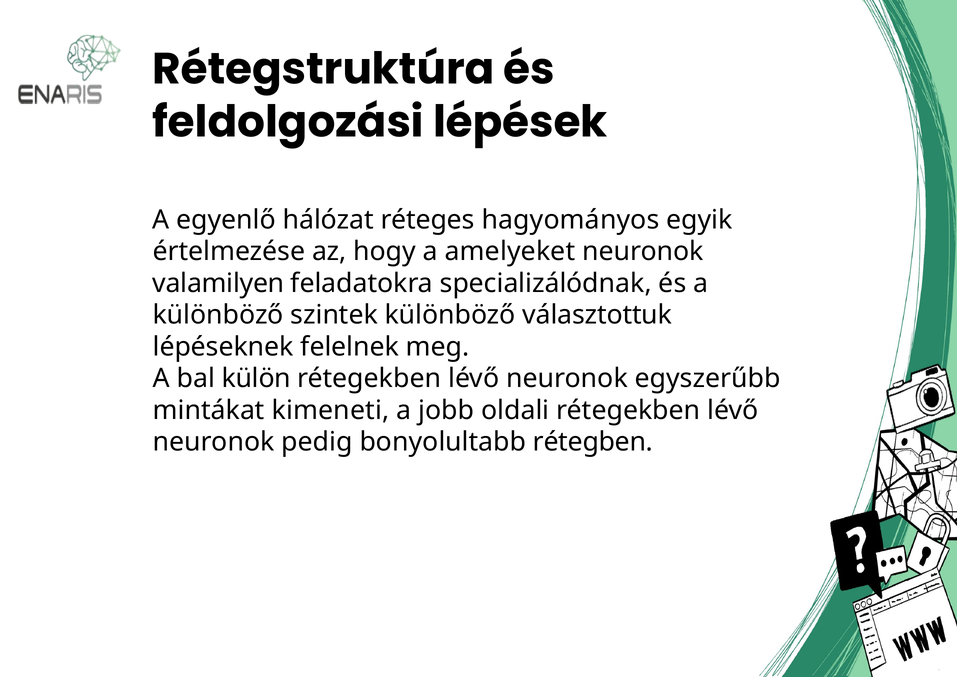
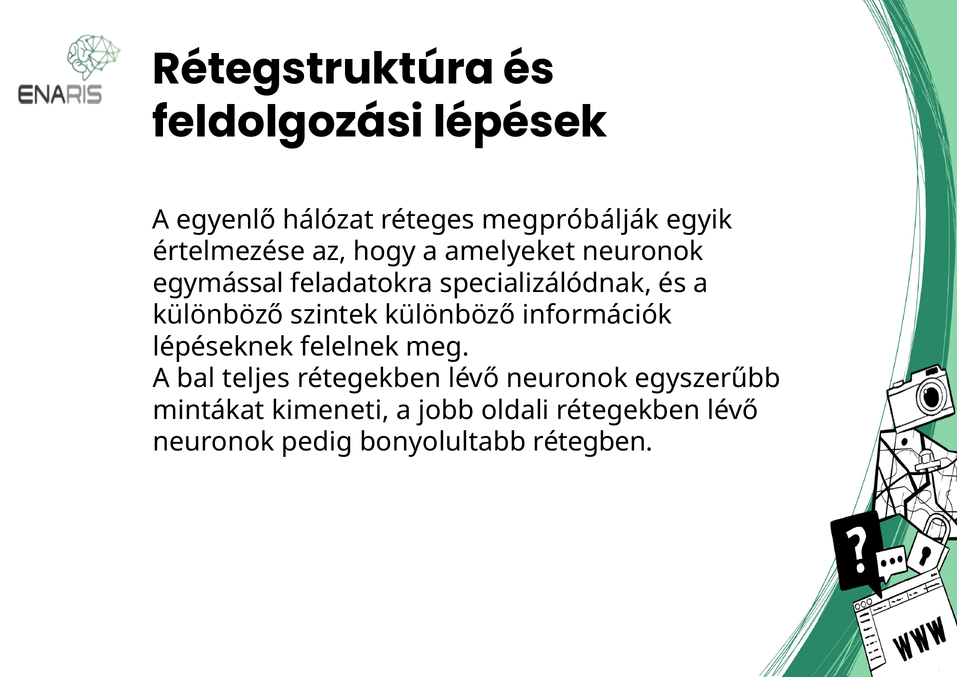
hagyományos: hagyományos -> megpróbálják
valamilyen: valamilyen -> egymással
választottuk: választottuk -> információk
külön: külön -> teljes
